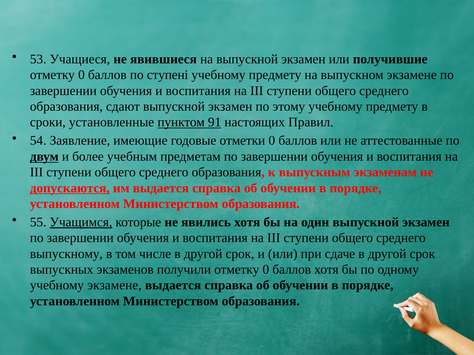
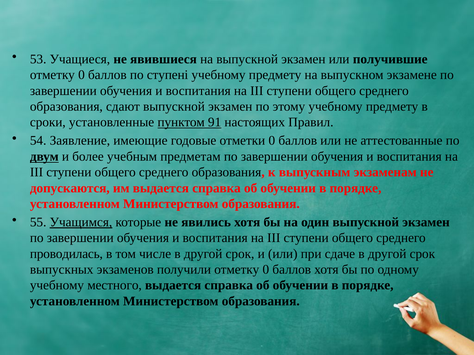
допускаются underline: present -> none
выпускному: выпускному -> проводилась
учебному экзамене: экзамене -> местного
